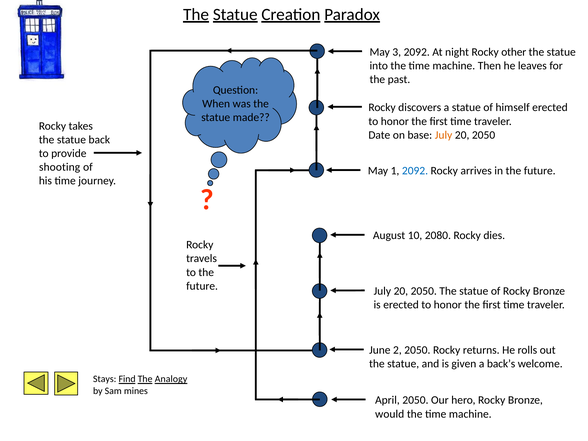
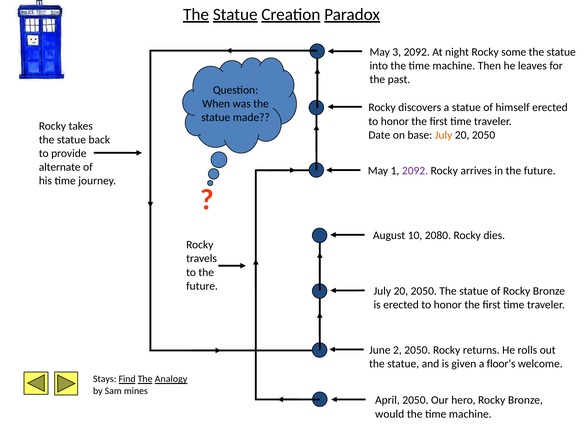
other: other -> some
shooting: shooting -> alternate
2092 at (415, 171) colour: blue -> purple
back’s: back’s -> floor’s
